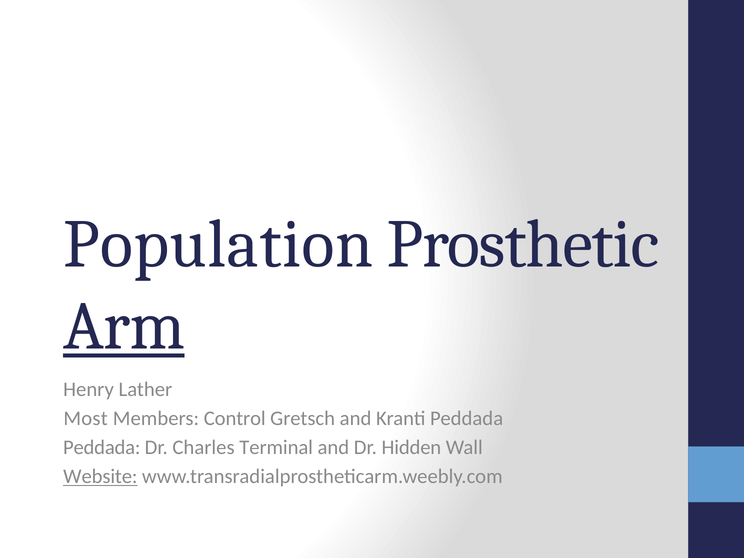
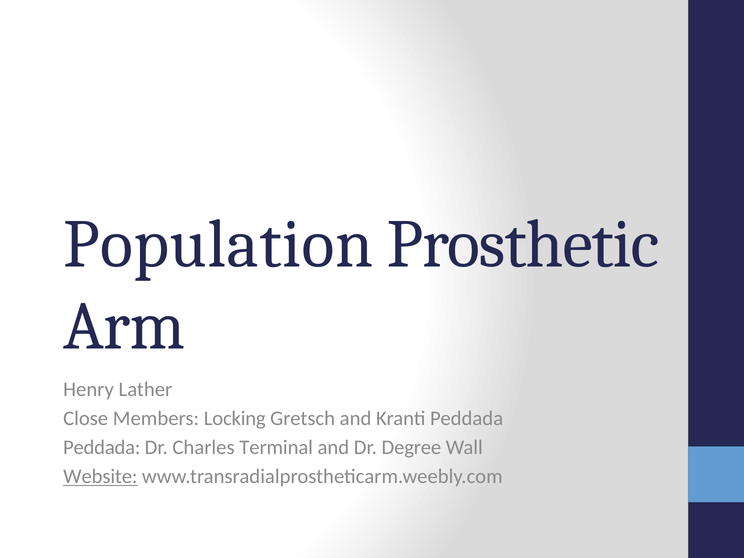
Arm underline: present -> none
Most: Most -> Close
Control: Control -> Locking
Hidden: Hidden -> Degree
